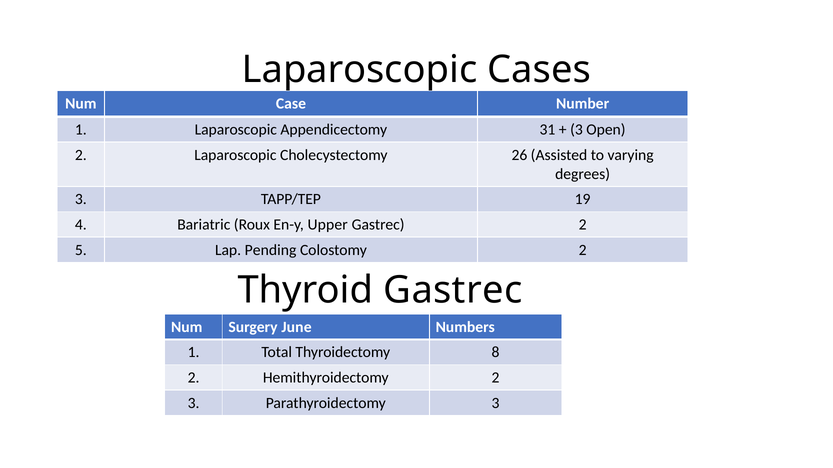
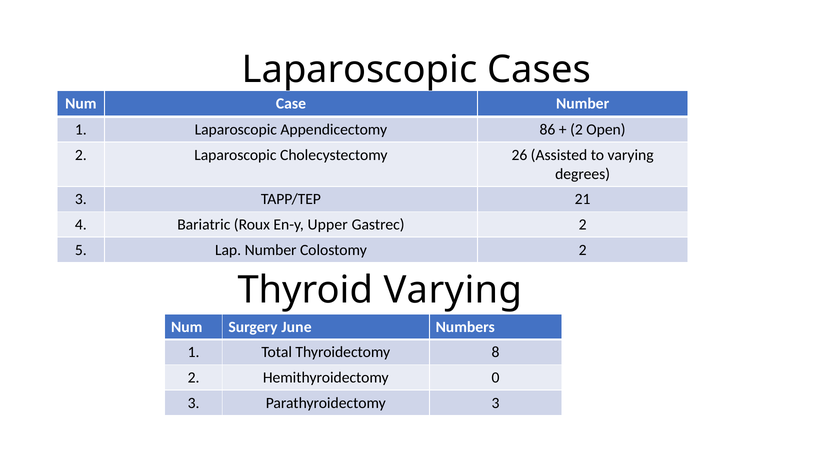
31: 31 -> 86
3 at (576, 130): 3 -> 2
19: 19 -> 21
Lap Pending: Pending -> Number
Thyroid Gastrec: Gastrec -> Varying
Hemithyroidectomy 2: 2 -> 0
